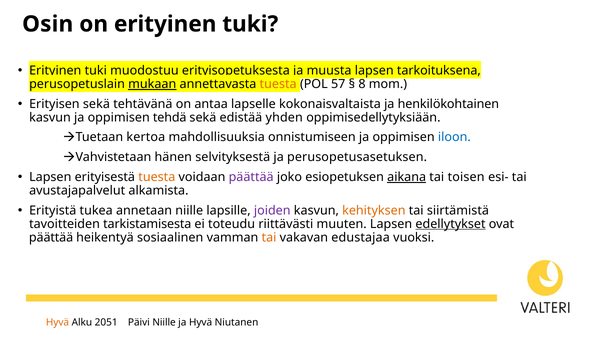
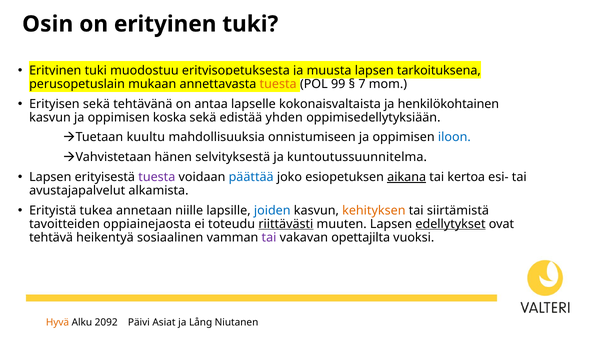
mukaan underline: present -> none
57: 57 -> 99
8: 8 -> 7
tehdä: tehdä -> koska
kertoa: kertoa -> kuultu
perusopetusasetuksen: perusopetusasetuksen -> kuntoutussuunnitelma
tuesta at (157, 177) colour: orange -> purple
päättää at (251, 177) colour: purple -> blue
toisen: toisen -> kertoa
joiden colour: purple -> blue
tarkistamisesta: tarkistamisesta -> oppiainejaosta
riittävästi underline: none -> present
päättää at (51, 237): päättää -> tehtävä
tai at (269, 237) colour: orange -> purple
edustajaa: edustajaa -> opettajilta
2051: 2051 -> 2092
Päivi Niille: Niille -> Asiat
ja Hyvä: Hyvä -> Lång
